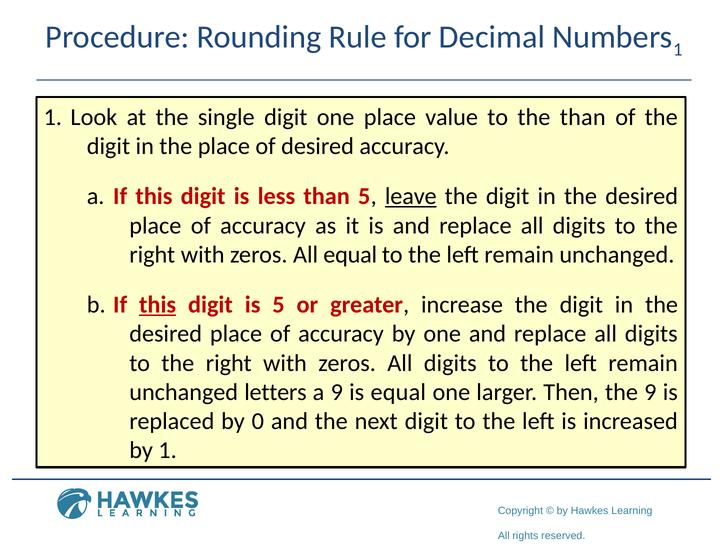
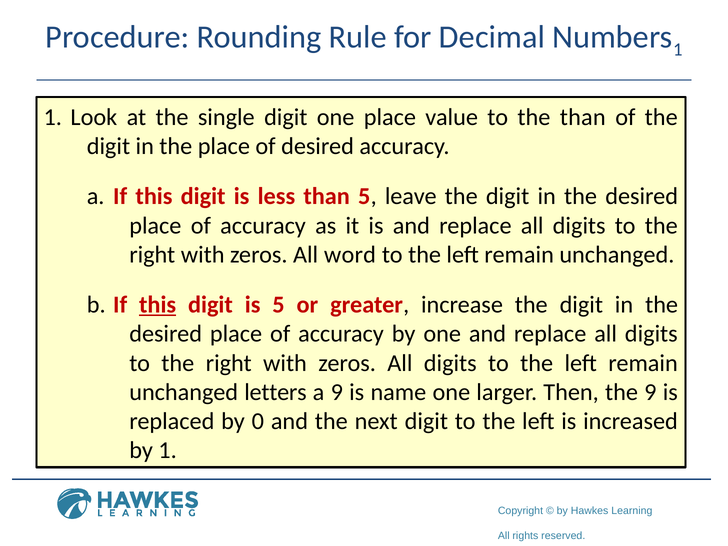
leave underline: present -> none
All equal: equal -> word
is equal: equal -> name
